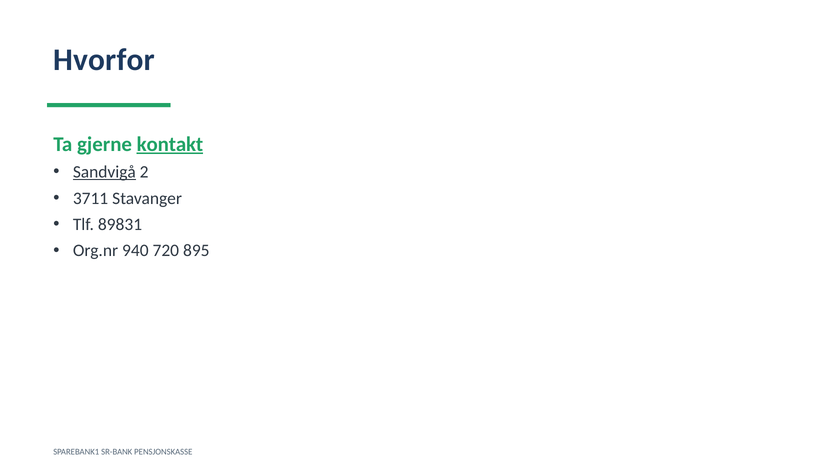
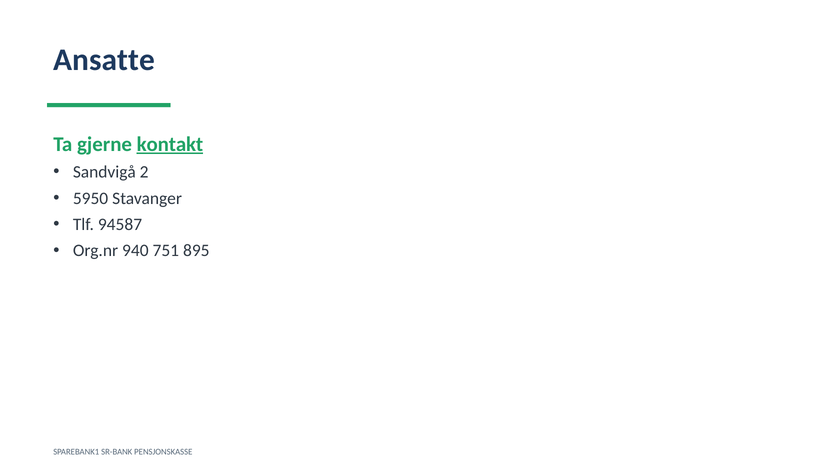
Hvorfor: Hvorfor -> Ansatte
Sandvigå underline: present -> none
3711: 3711 -> 5950
89831: 89831 -> 94587
720: 720 -> 751
